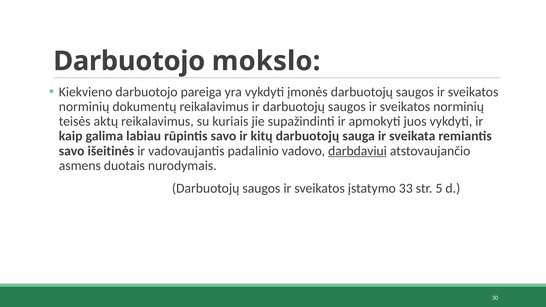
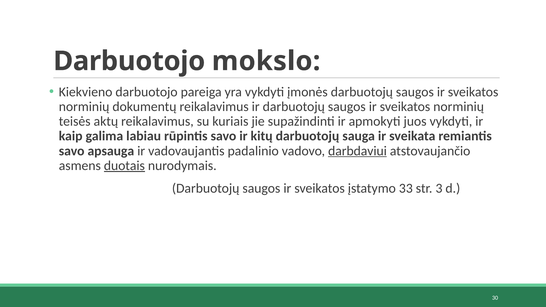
išeitinės: išeitinės -> apsauga
duotais underline: none -> present
5: 5 -> 3
